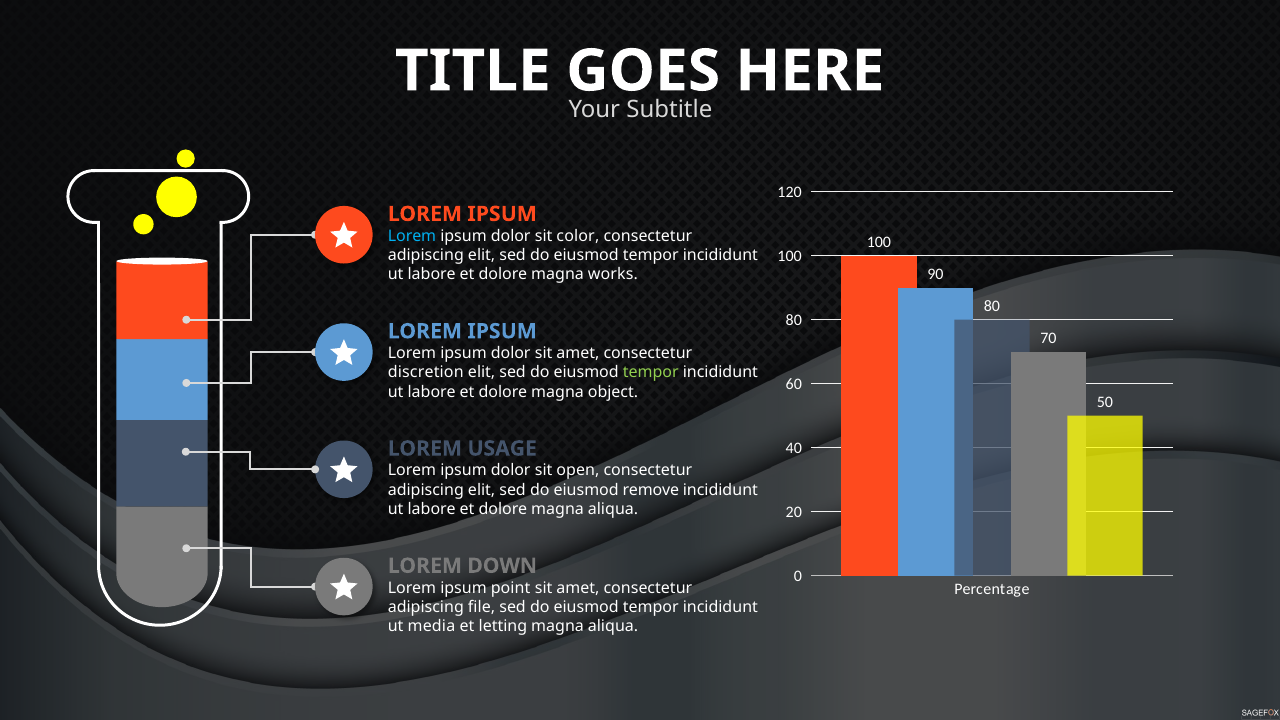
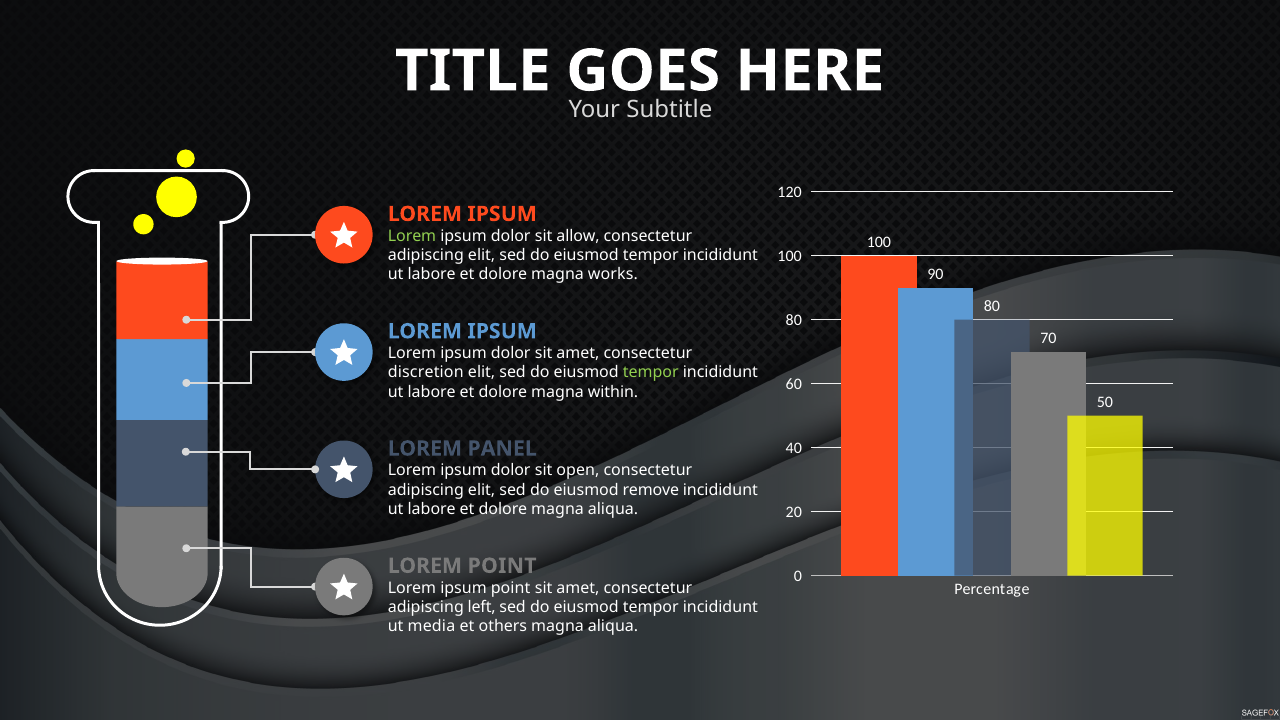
Lorem at (412, 236) colour: light blue -> light green
color: color -> allow
object: object -> within
USAGE: USAGE -> PANEL
LOREM DOWN: DOWN -> POINT
file: file -> left
letting: letting -> others
